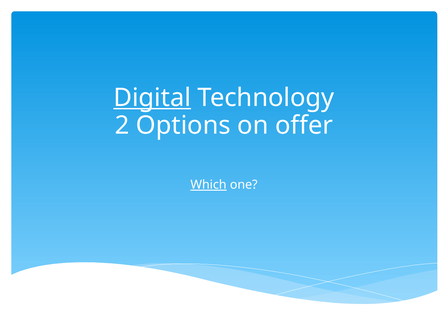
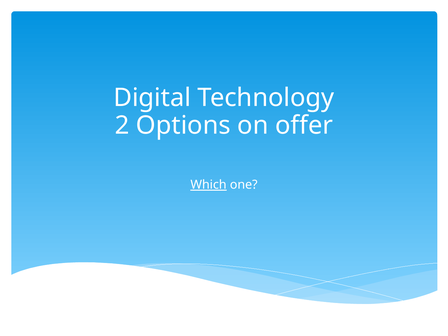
Digital underline: present -> none
